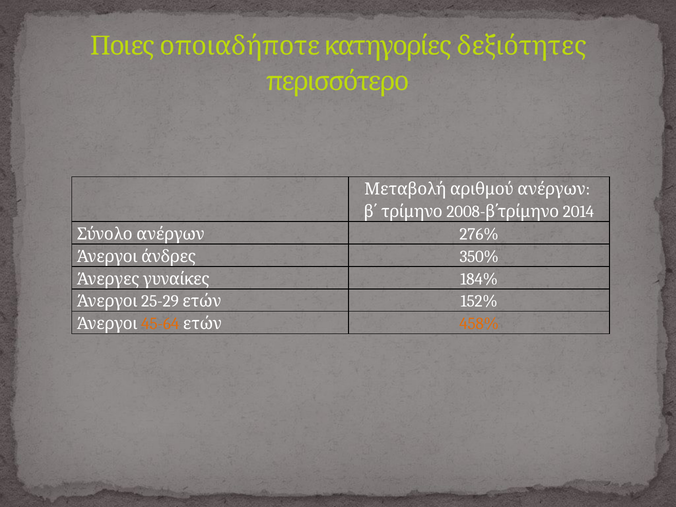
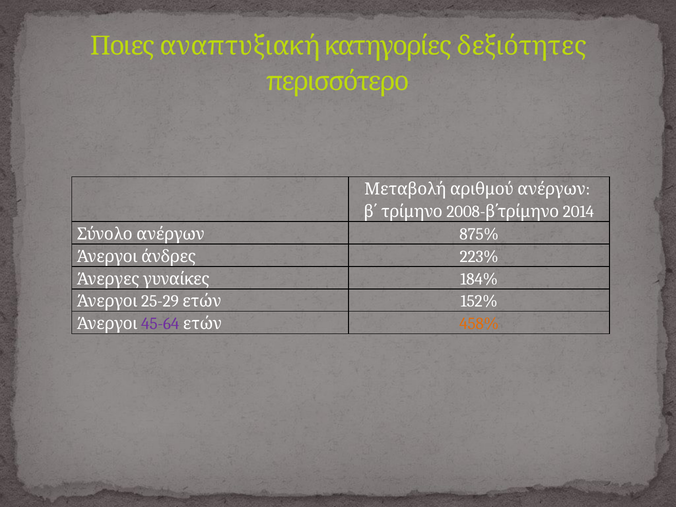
οποιαδήποτε: οποιαδήποτε -> αναπτυξιακή
276%: 276% -> 875%
350%: 350% -> 223%
45-64 colour: orange -> purple
